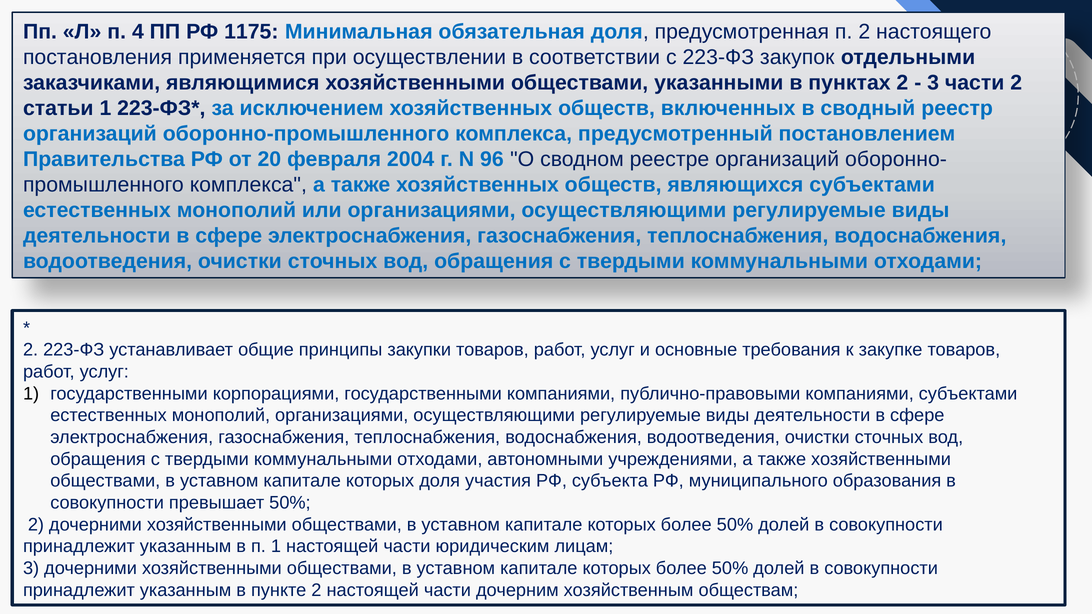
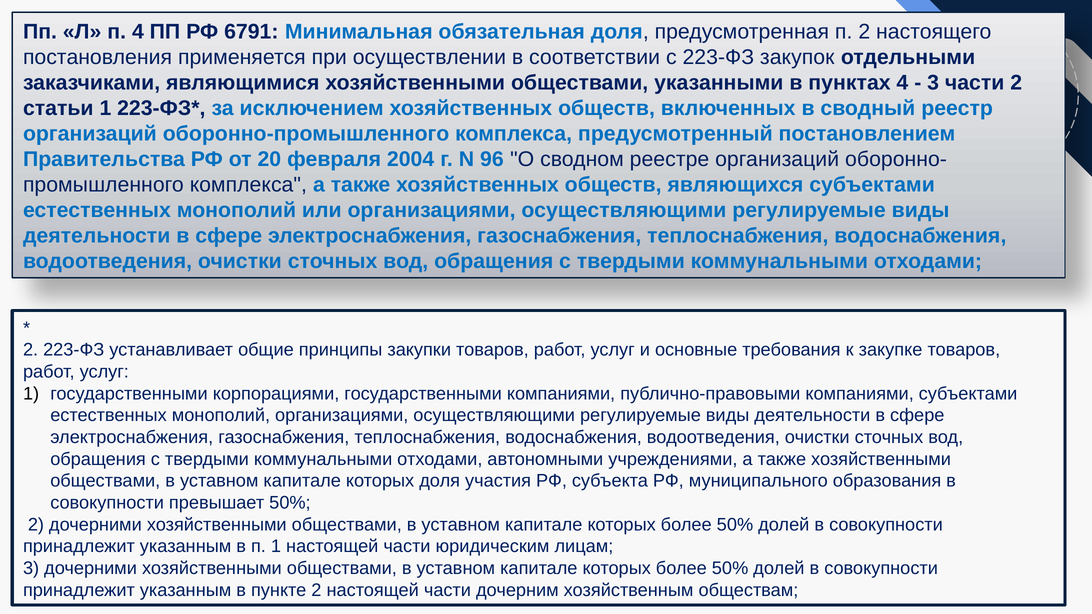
1175: 1175 -> 6791
пунктах 2: 2 -> 4
